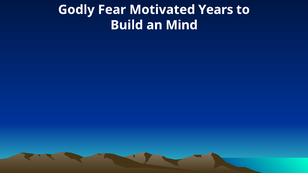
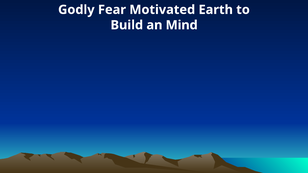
Years: Years -> Earth
